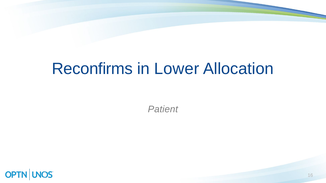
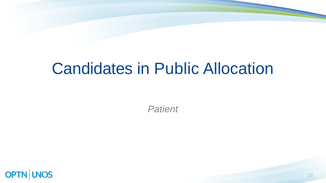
Reconfirms: Reconfirms -> Candidates
Lower: Lower -> Public
